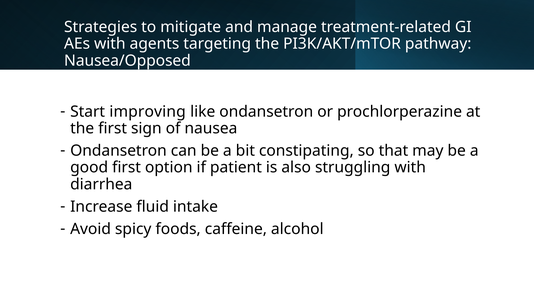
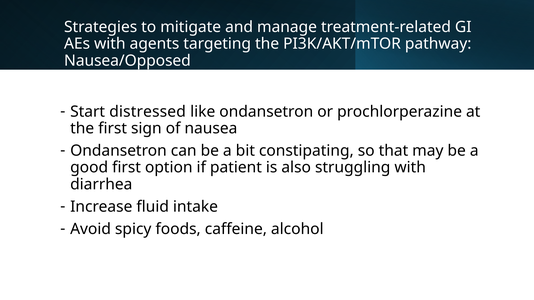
improving: improving -> distressed
